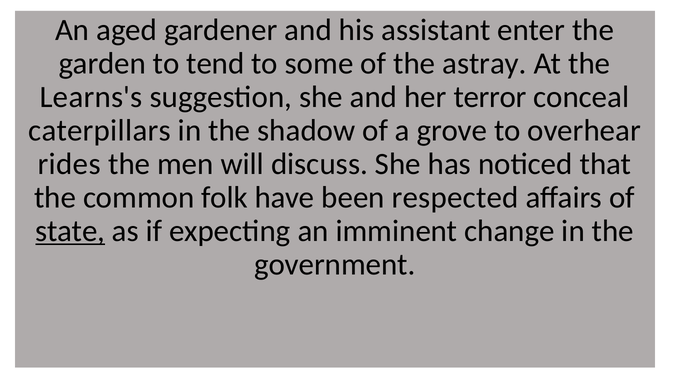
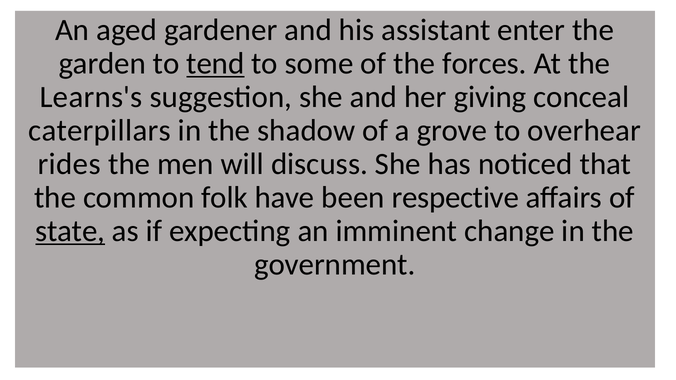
tend underline: none -> present
astray: astray -> forces
terror: terror -> giving
respected: respected -> respective
